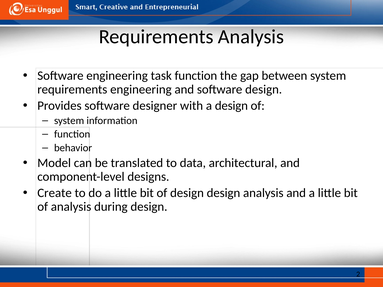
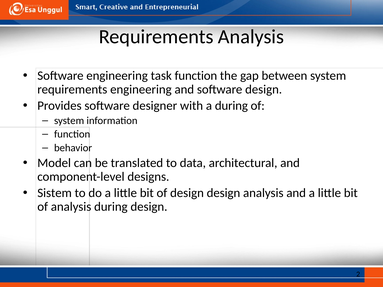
a design: design -> during
Create: Create -> Sistem
